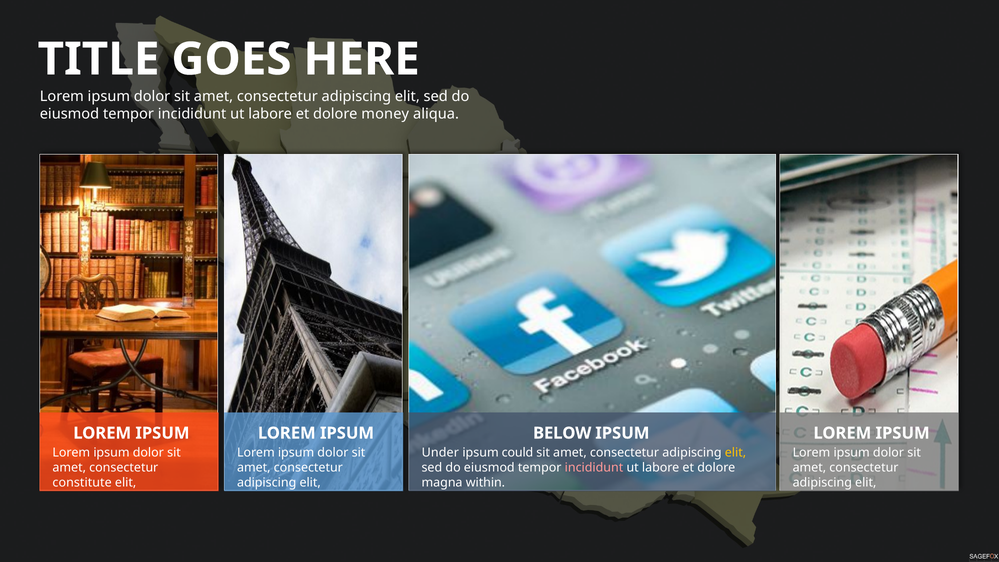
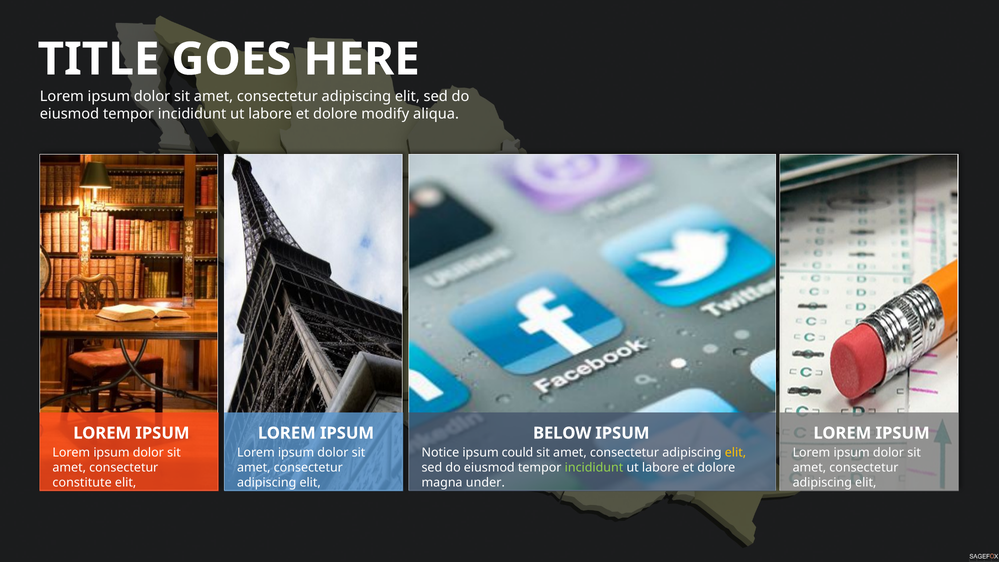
money: money -> modify
Under: Under -> Notice
incididunt at (594, 468) colour: pink -> light green
within: within -> under
